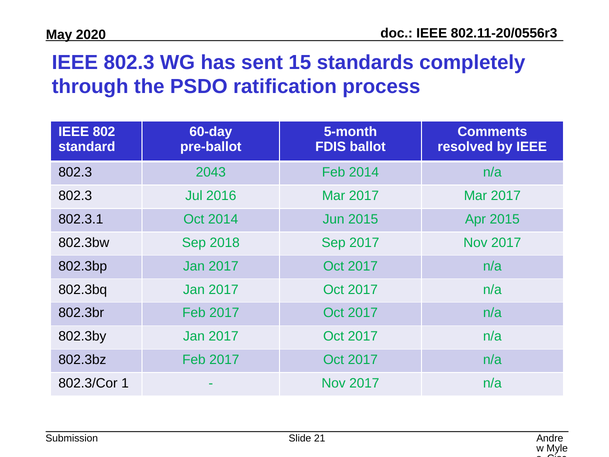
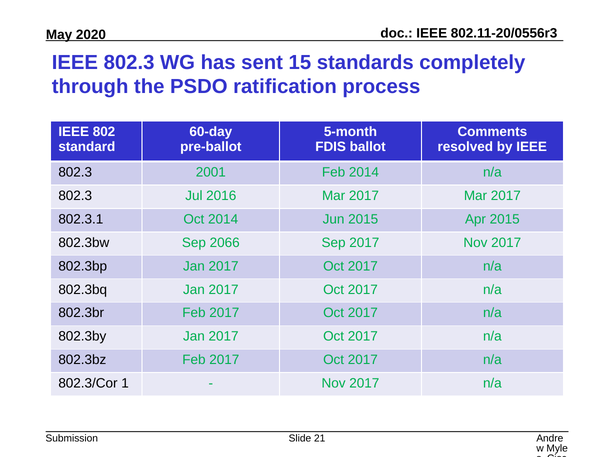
2043: 2043 -> 2001
2018: 2018 -> 2066
